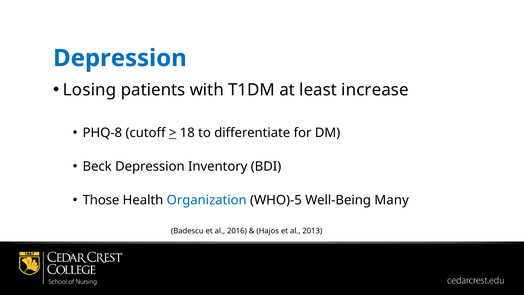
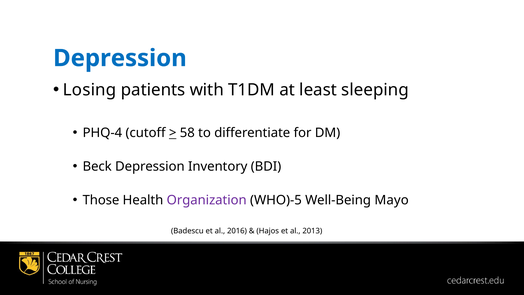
increase: increase -> sleeping
PHQ-8: PHQ-8 -> PHQ-4
18: 18 -> 58
Organization colour: blue -> purple
Many: Many -> Mayo
